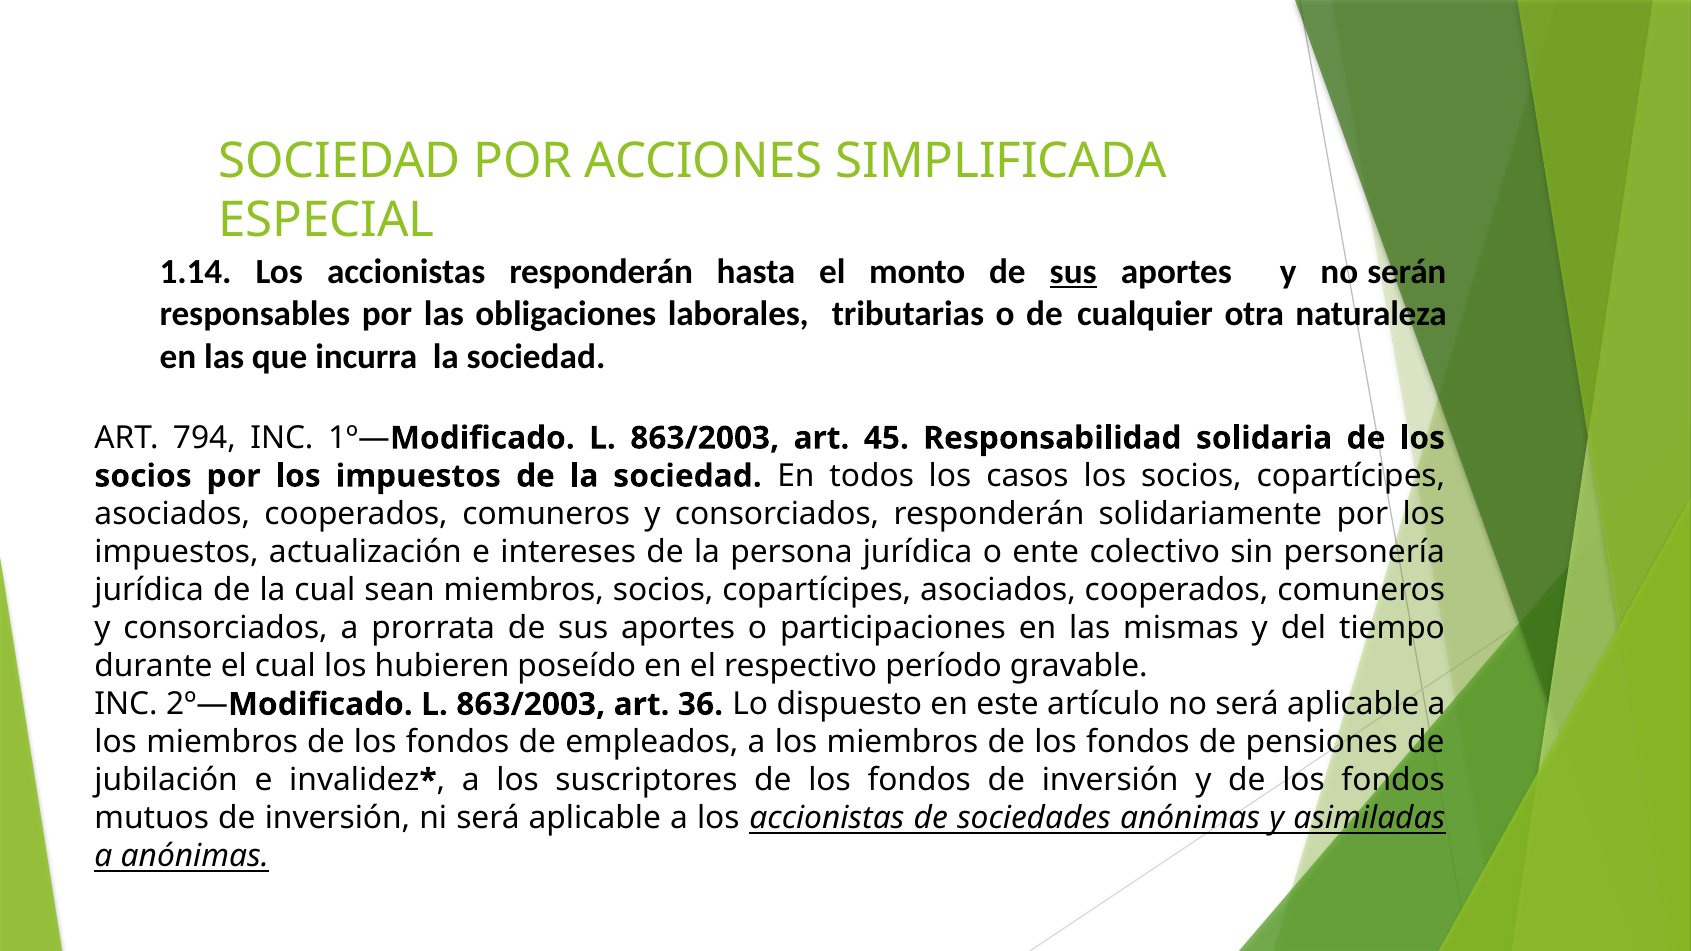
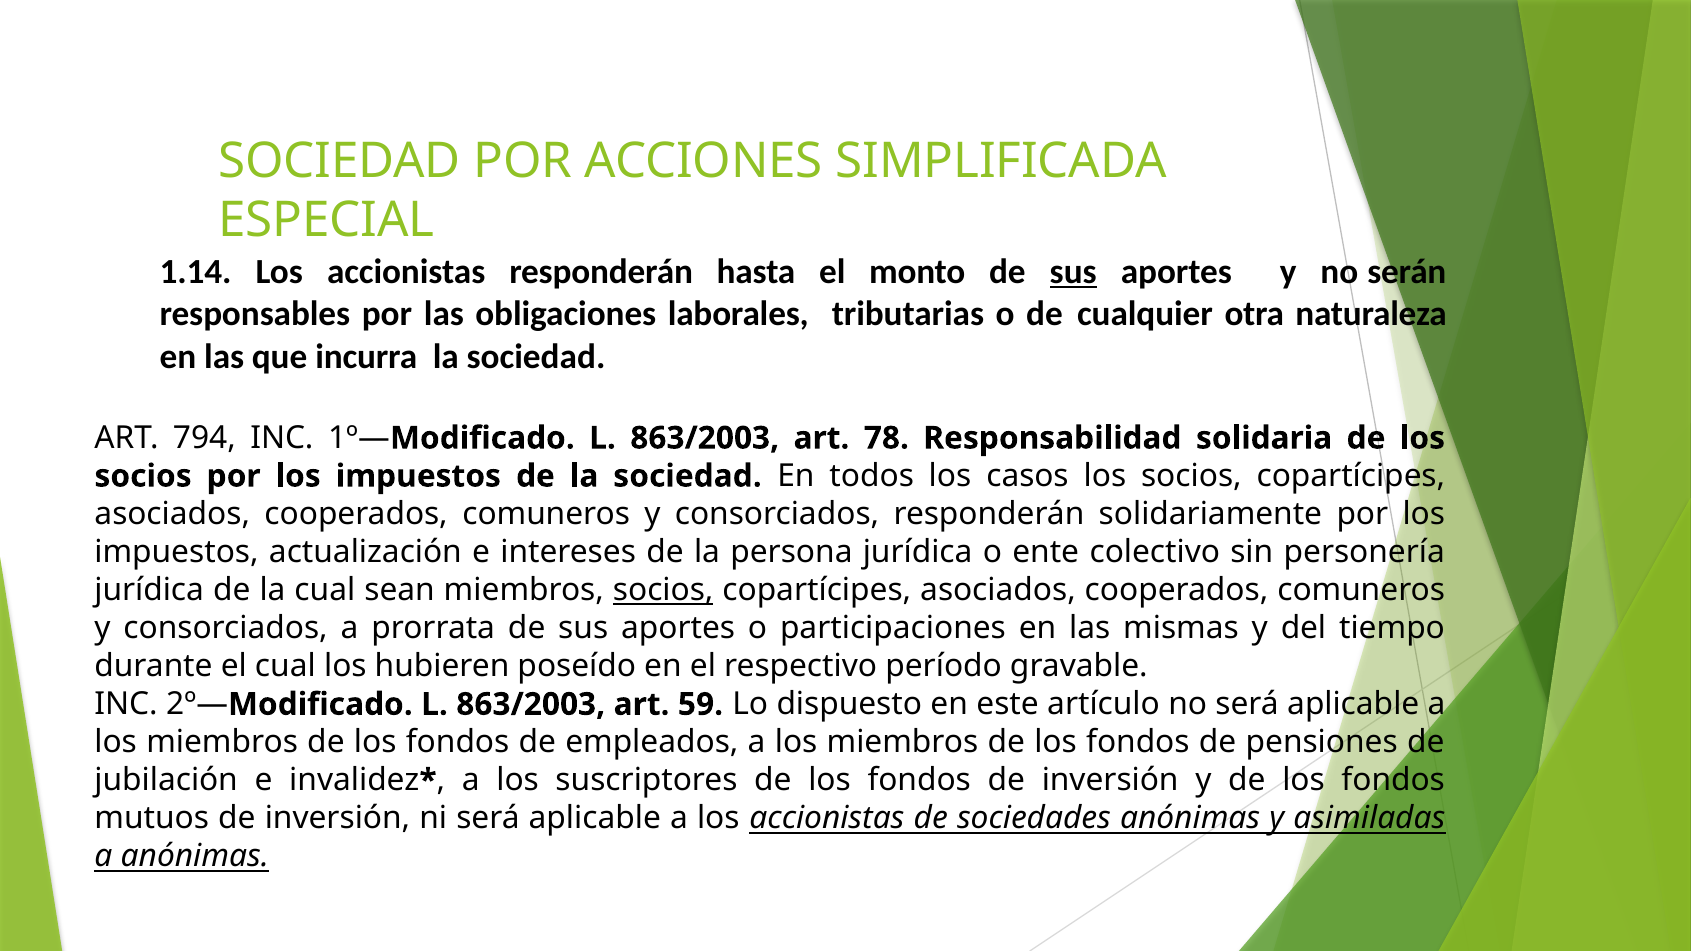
45: 45 -> 78
socios at (663, 590) underline: none -> present
36: 36 -> 59
